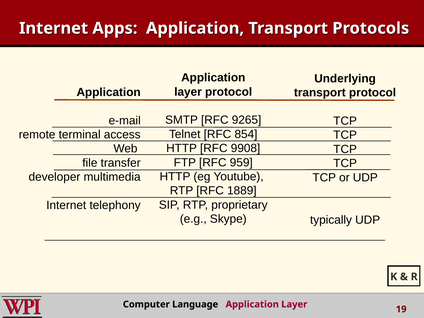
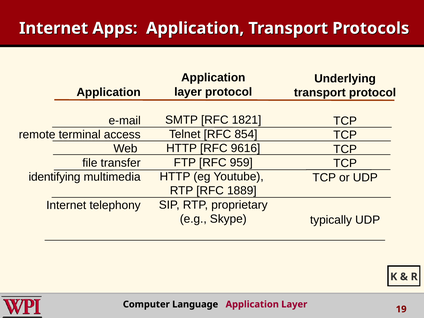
9265: 9265 -> 1821
9908: 9908 -> 9616
developer: developer -> identifying
